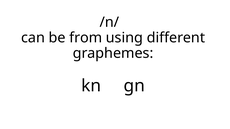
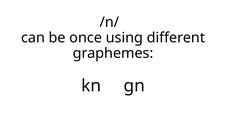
from: from -> once
